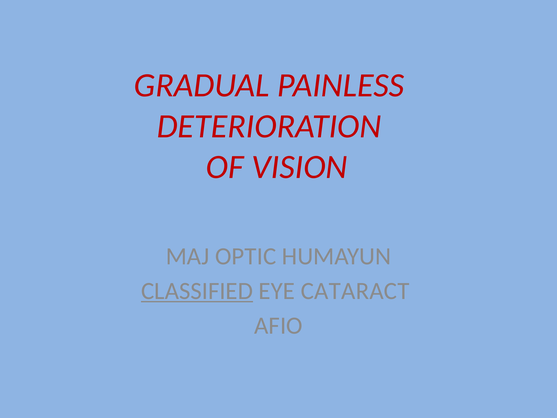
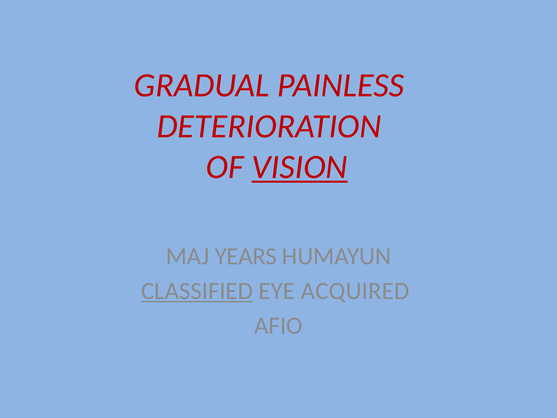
VISION underline: none -> present
OPTIC: OPTIC -> YEARS
CATARACT: CATARACT -> ACQUIRED
